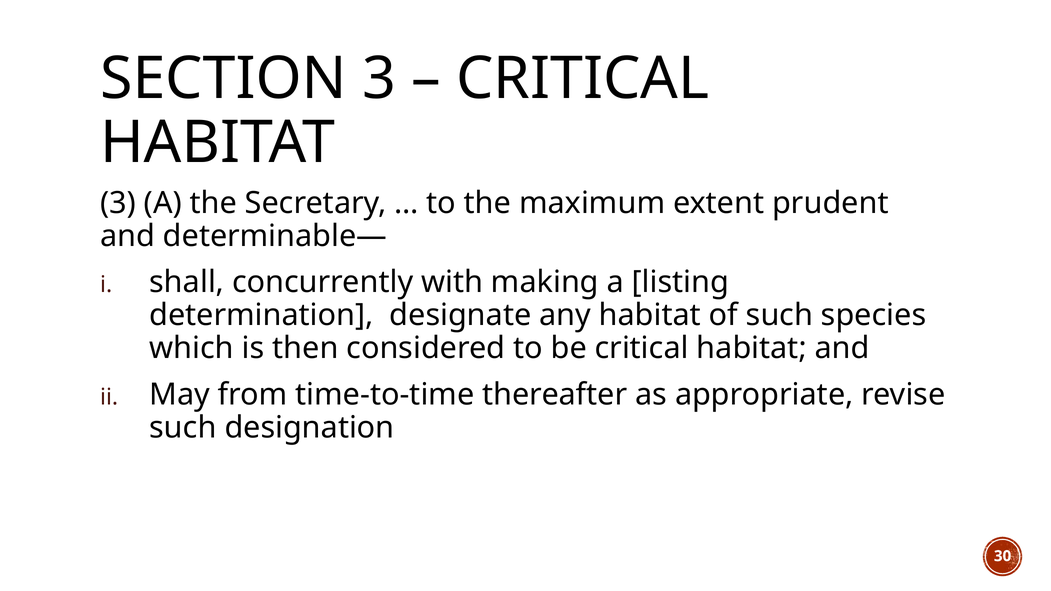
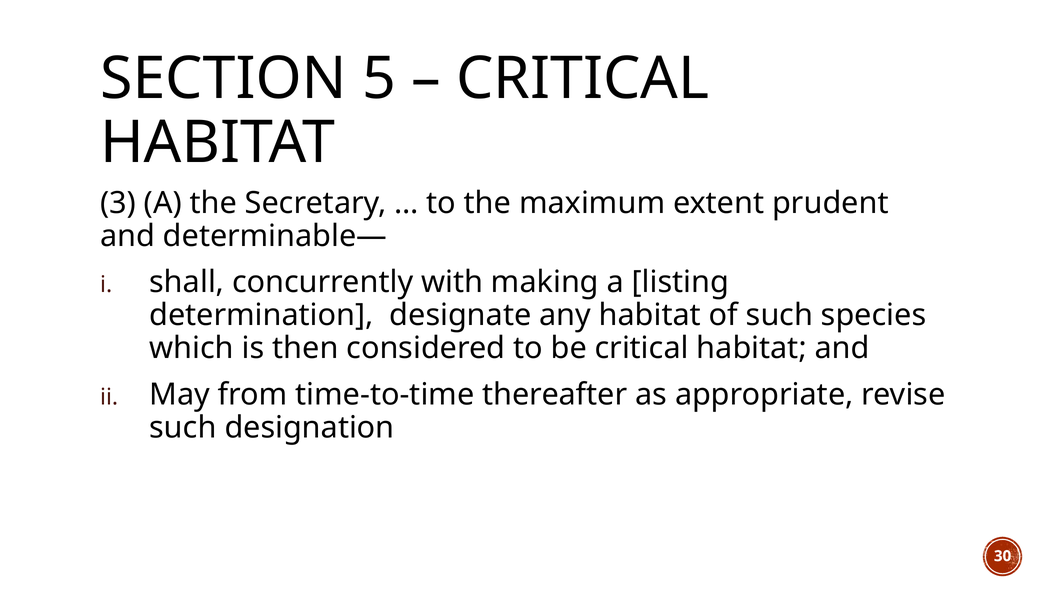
SECTION 3: 3 -> 5
